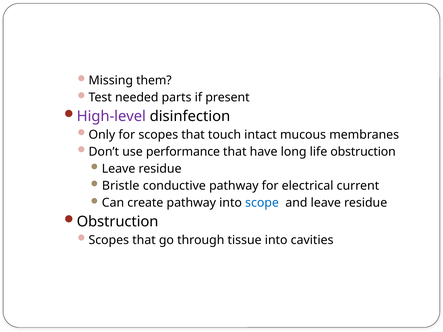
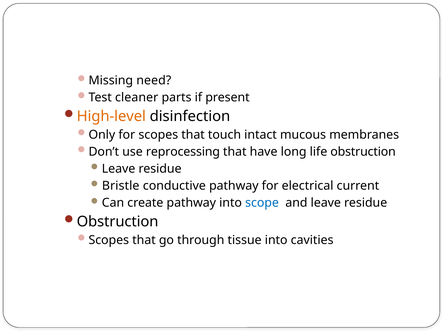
them: them -> need
needed: needed -> cleaner
High-level colour: purple -> orange
performance: performance -> reprocessing
